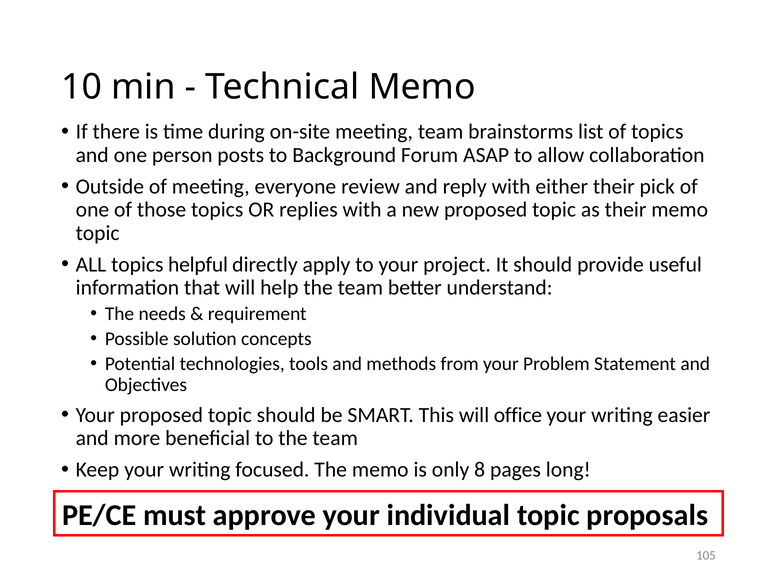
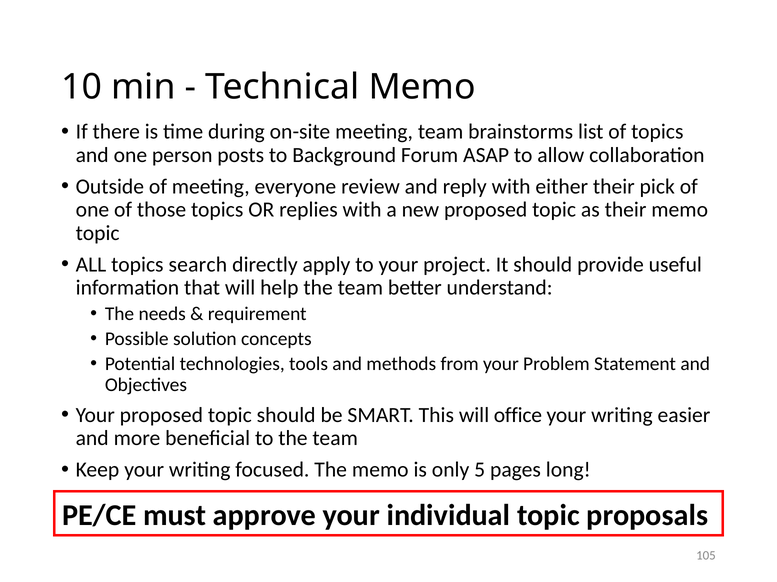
helpful: helpful -> search
8: 8 -> 5
